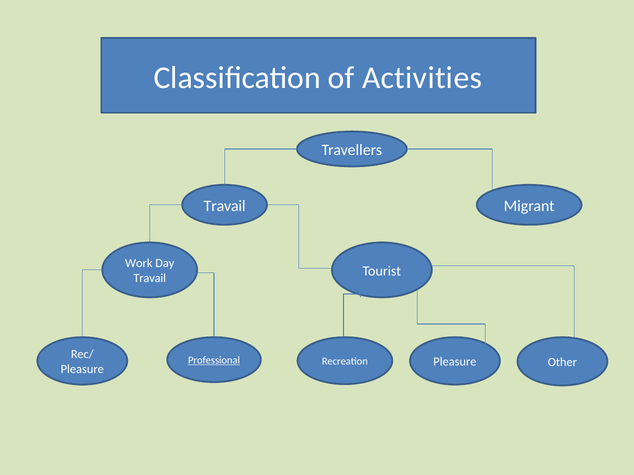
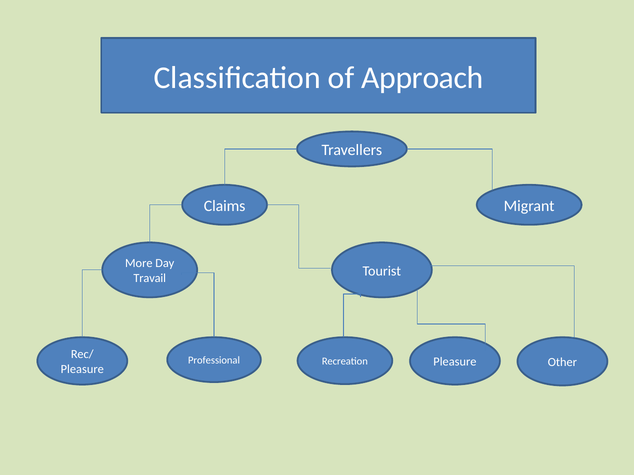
Activities: Activities -> Approach
Travail at (225, 206): Travail -> Claims
Work: Work -> More
Professional underline: present -> none
